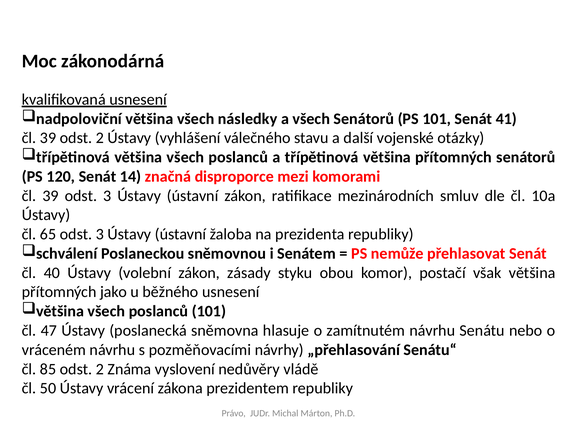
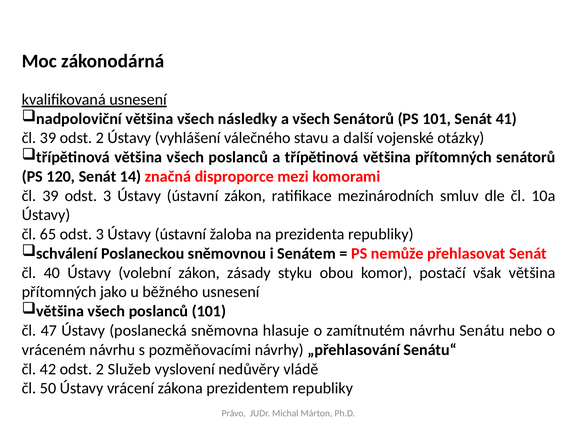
85: 85 -> 42
Známa: Známa -> Služeb
